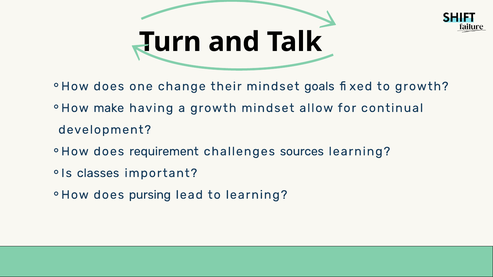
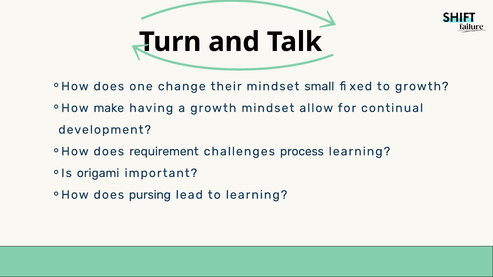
goals: goals -> small
sources: sources -> process
classes: classes -> origami
